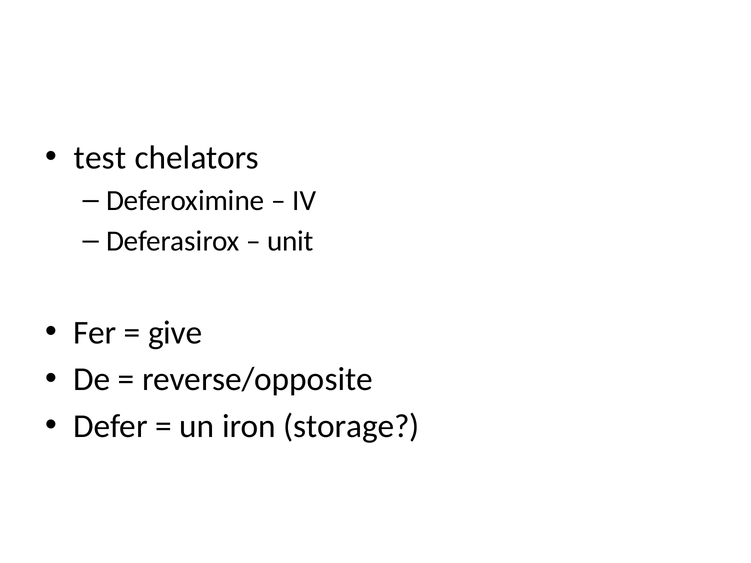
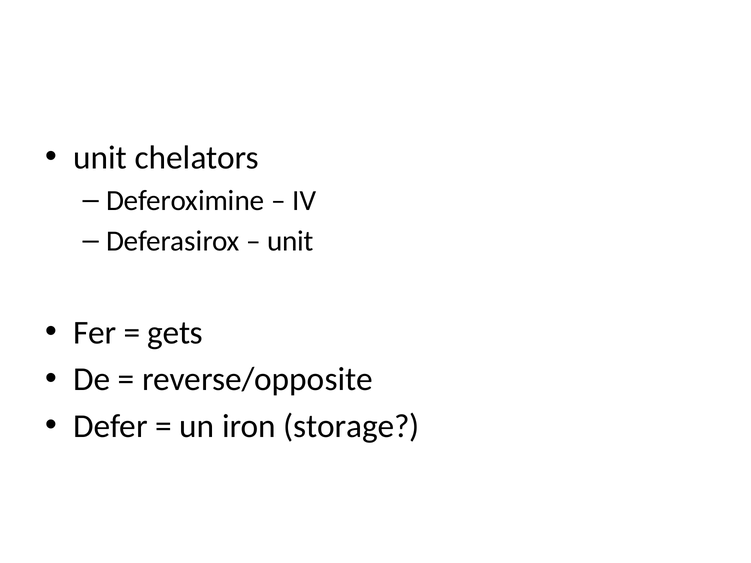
test at (100, 158): test -> unit
give: give -> gets
